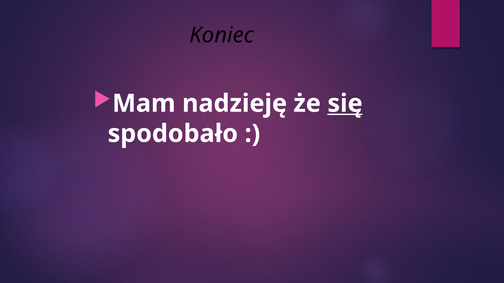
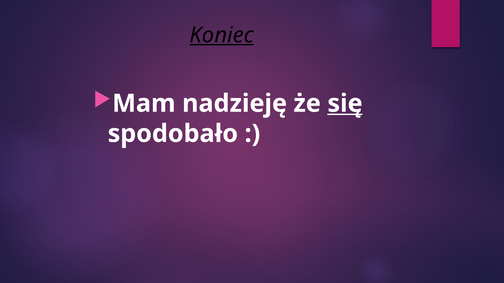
Koniec underline: none -> present
